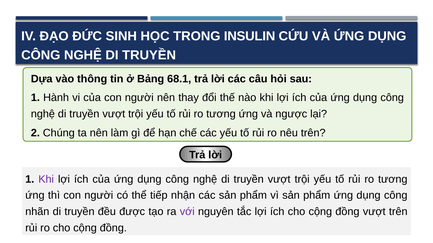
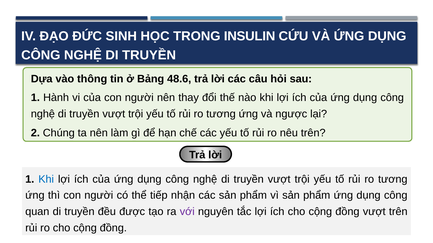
68.1: 68.1 -> 48.6
Khi at (46, 180) colour: purple -> blue
nhãn: nhãn -> quan
